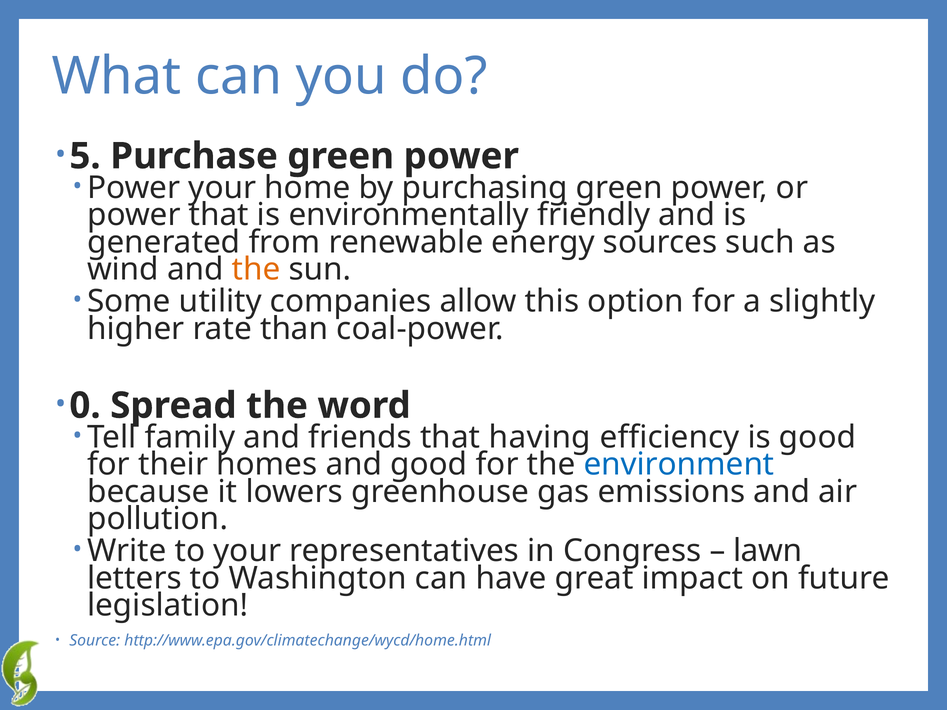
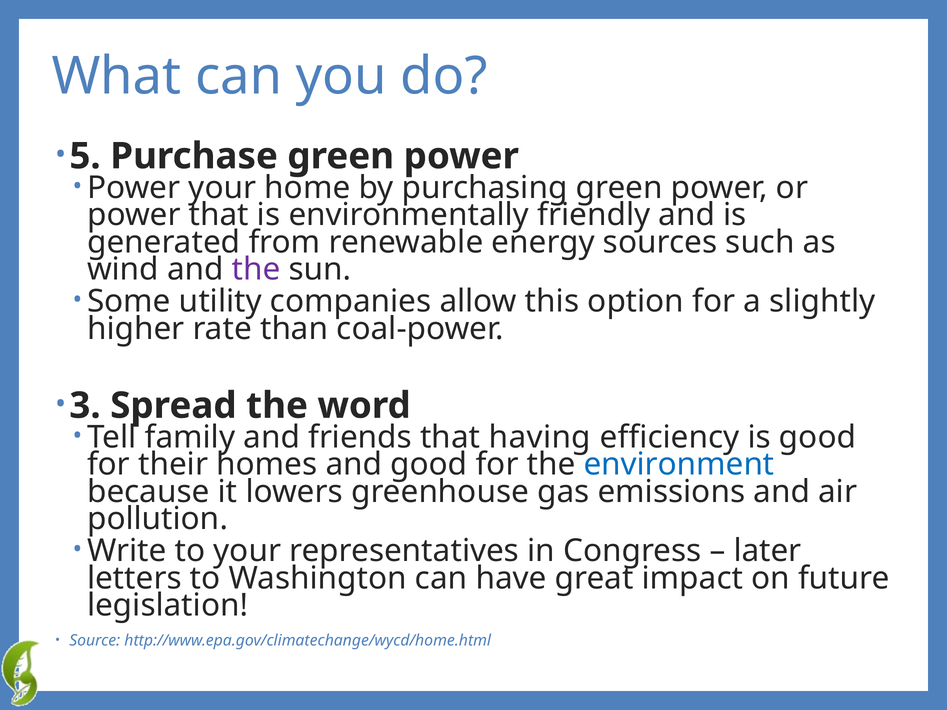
the at (256, 270) colour: orange -> purple
0: 0 -> 3
lawn: lawn -> later
